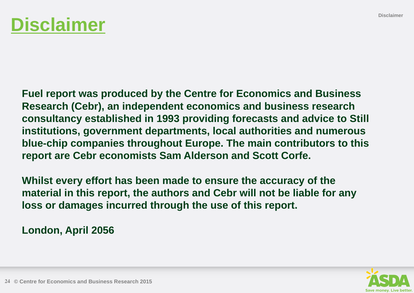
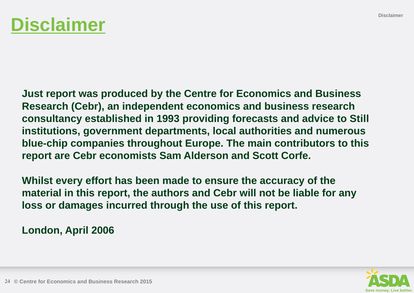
Fuel: Fuel -> Just
2056: 2056 -> 2006
